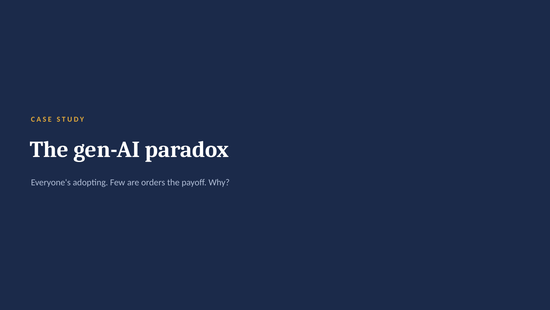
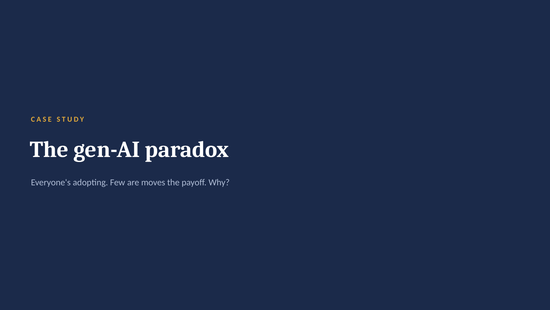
orders: orders -> moves
